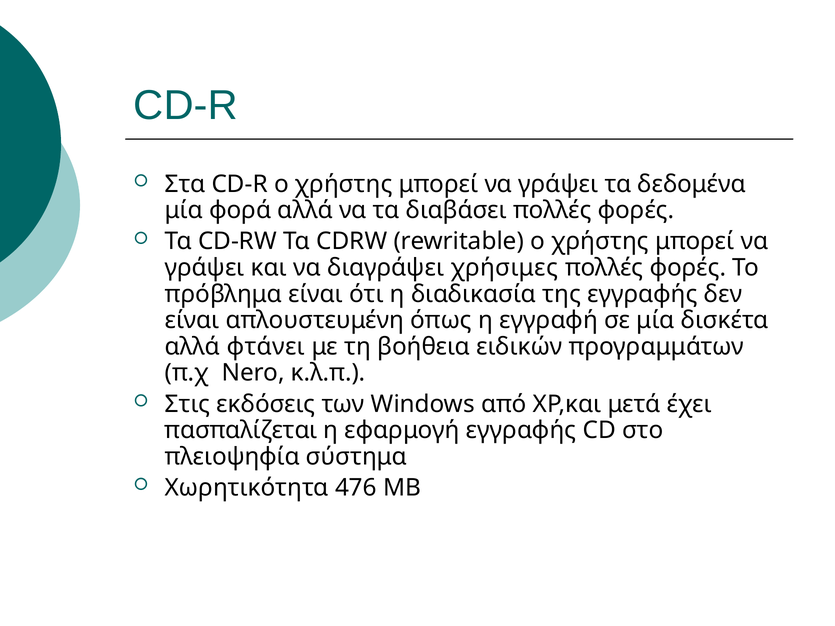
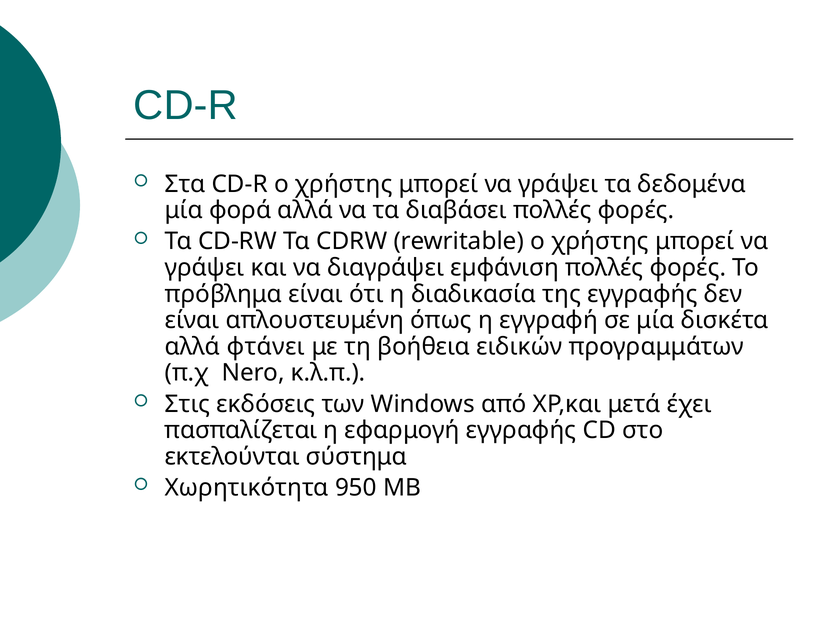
χρήσιμες: χρήσιμες -> εµφάνιση
πλειοψηφία: πλειοψηφία -> εκτελούνται
476: 476 -> 950
